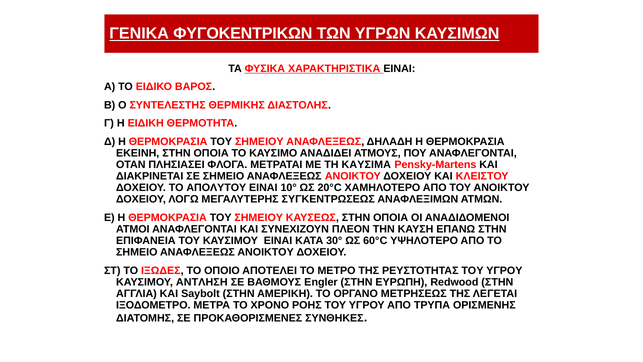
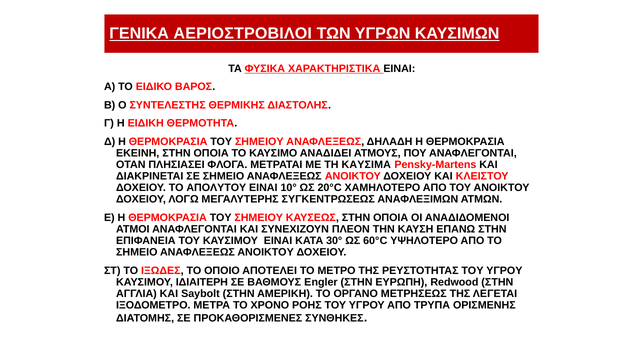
ΦΥΓΟΚΕΝΤΡΙΚΩΝ: ΦΥΓΟΚΕΝΤΡΙΚΩΝ -> ΑΕΡΙΟΣΤΡΟΒΙΛΟΙ
ΑΝΤΛΗΣΗ: ΑΝΤΛΗΣΗ -> ΙΔΙΑΙΤΕΡΗ
